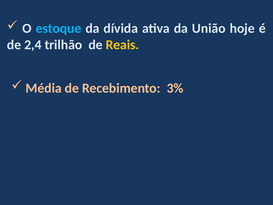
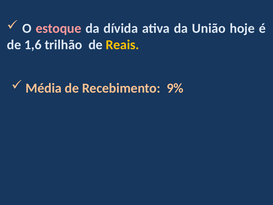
estoque colour: light blue -> pink
2,4: 2,4 -> 1,6
3%: 3% -> 9%
